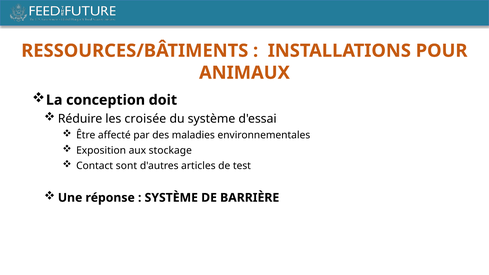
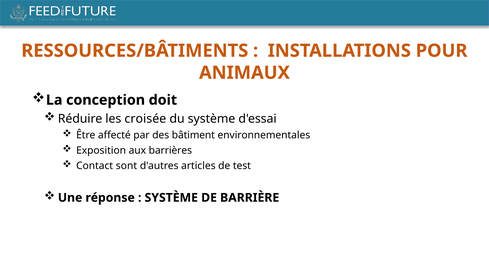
maladies: maladies -> bâtiment
stockage: stockage -> barrières
